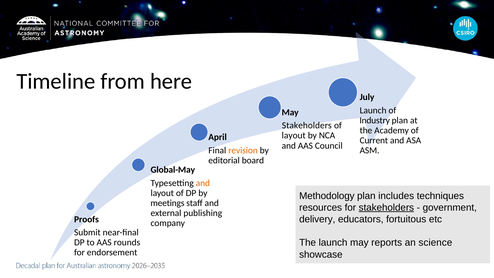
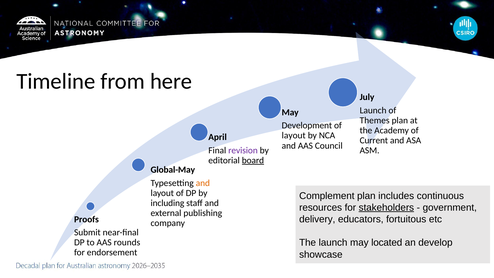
Industry: Industry -> Themes
Stakeholders at (307, 126): Stakeholders -> Development
revision colour: orange -> purple
board underline: none -> present
Methodology: Methodology -> Complement
techniques: techniques -> continuous
meetings: meetings -> including
reports: reports -> located
science: science -> develop
